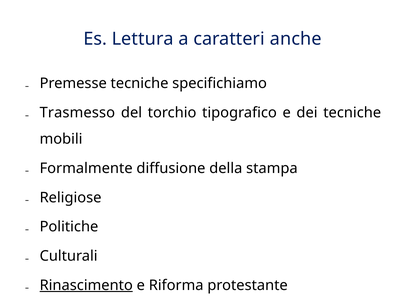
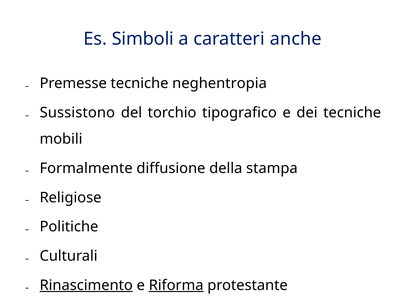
Lettura: Lettura -> Simboli
specifichiamo: specifichiamo -> neghentropia
Trasmesso: Trasmesso -> Sussistono
Riforma underline: none -> present
